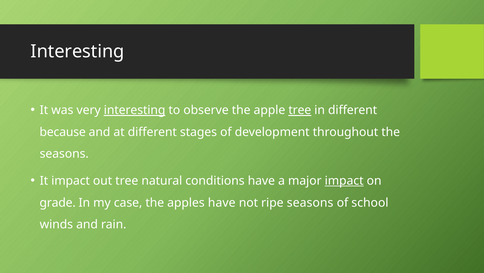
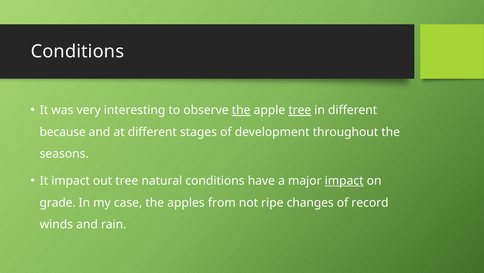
Interesting at (78, 51): Interesting -> Conditions
interesting at (135, 110) underline: present -> none
the at (241, 110) underline: none -> present
apples have: have -> from
ripe seasons: seasons -> changes
school: school -> record
